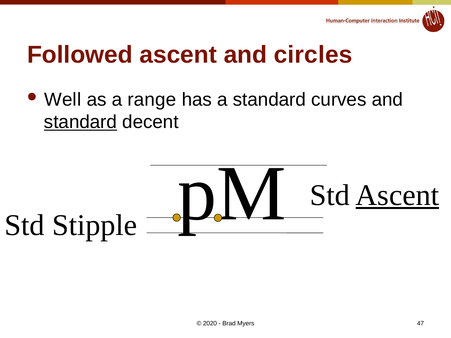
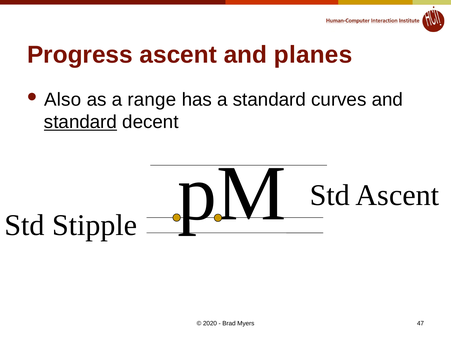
Followed: Followed -> Progress
circles: circles -> planes
Well: Well -> Also
Ascent at (397, 195) underline: present -> none
